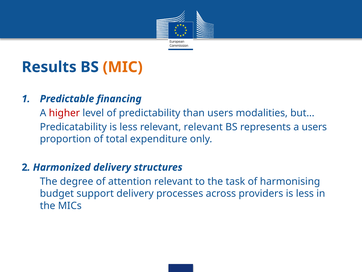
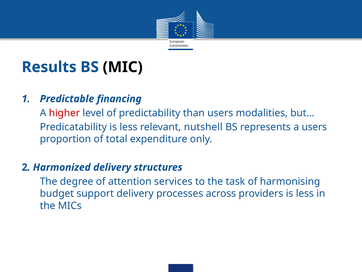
MIC colour: orange -> black
relevant relevant: relevant -> nutshell
attention relevant: relevant -> services
